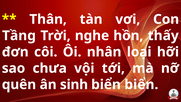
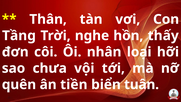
sinh: sinh -> tiền
biển biển: biển -> tuân
